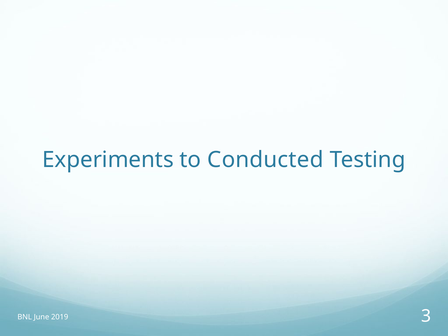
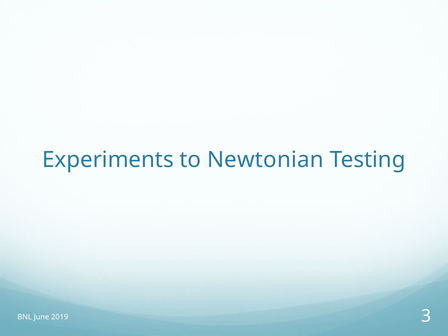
Conducted: Conducted -> Newtonian
